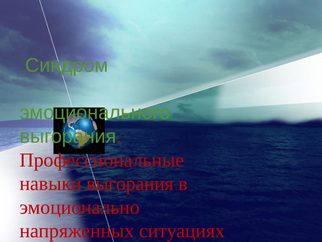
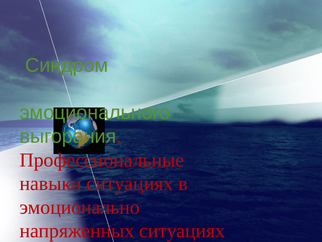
навыки выгорания: выгорания -> ситуациях
